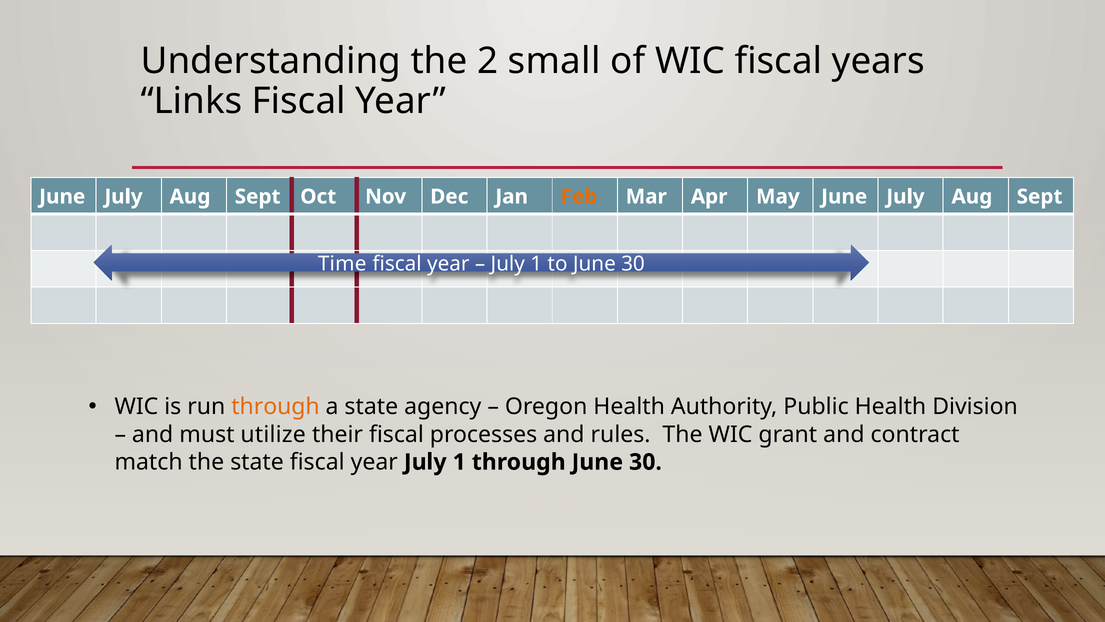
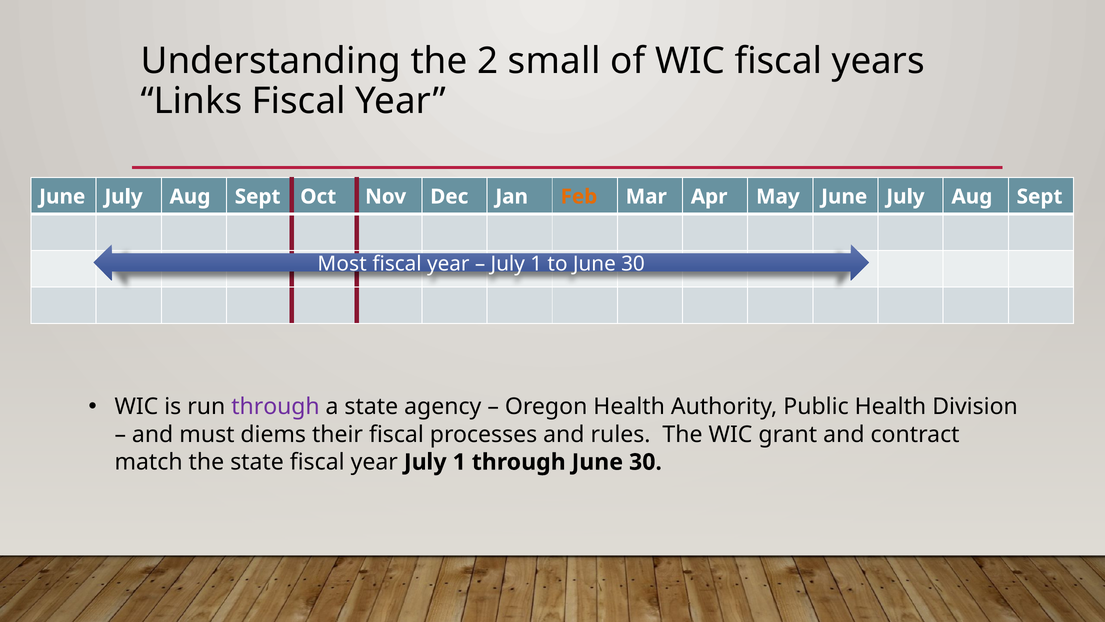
Time: Time -> Most
through at (276, 407) colour: orange -> purple
utilize: utilize -> diems
